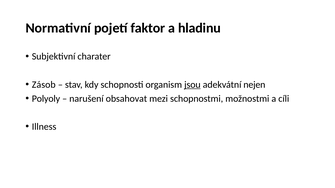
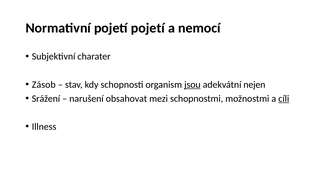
pojetí faktor: faktor -> pojetí
hladinu: hladinu -> nemocí
Polyoly: Polyoly -> Srážení
cíli underline: none -> present
